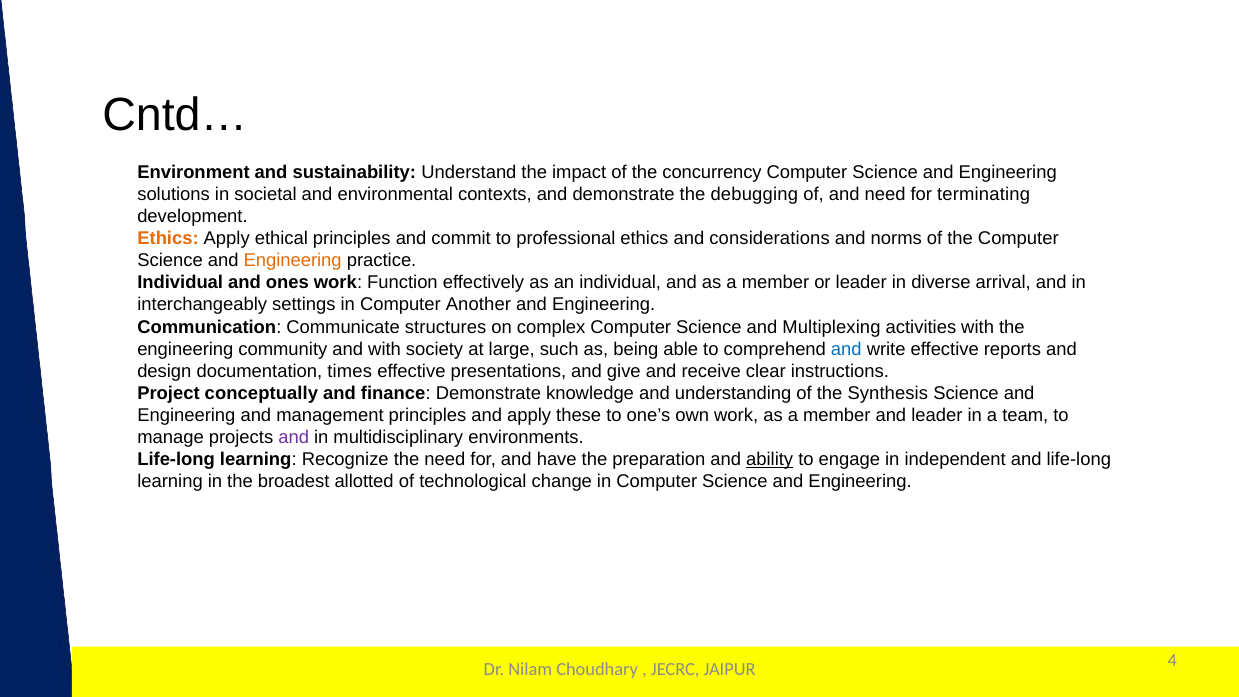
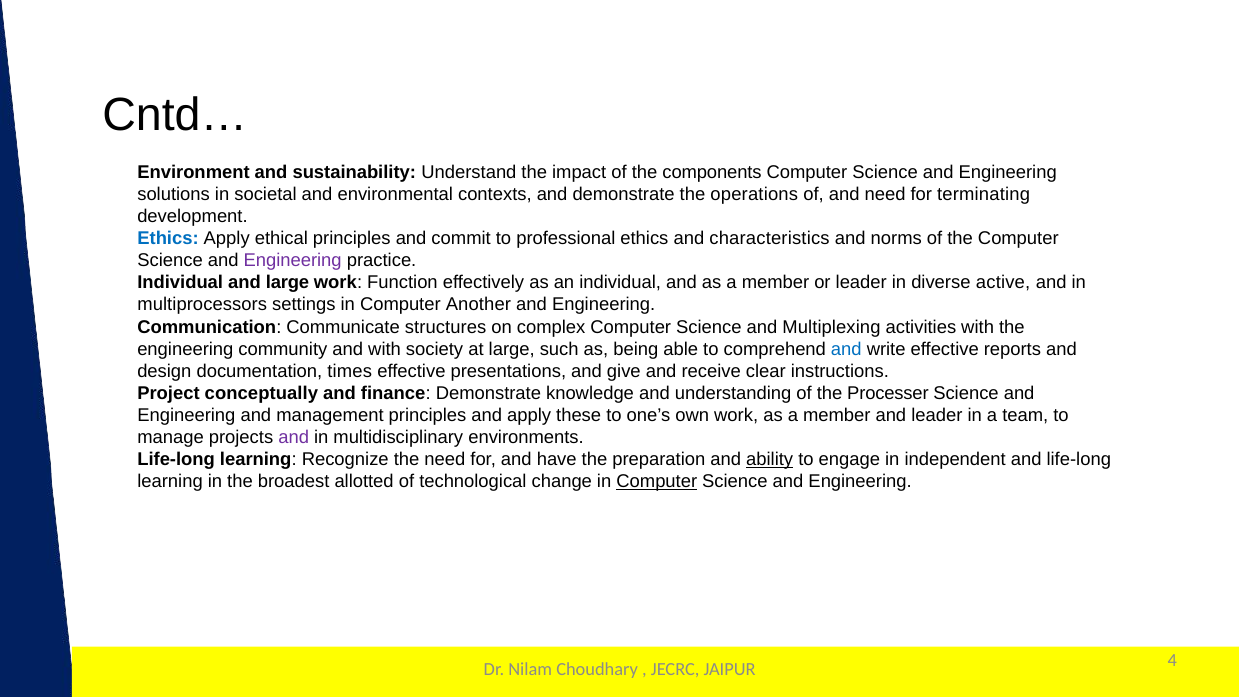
concurrency: concurrency -> components
debugging: debugging -> operations
Ethics at (168, 238) colour: orange -> blue
considerations: considerations -> characteristics
Engineering at (293, 260) colour: orange -> purple
and ones: ones -> large
arrival: arrival -> active
interchangeably: interchangeably -> multiprocessors
Synthesis: Synthesis -> Processer
Computer at (657, 482) underline: none -> present
